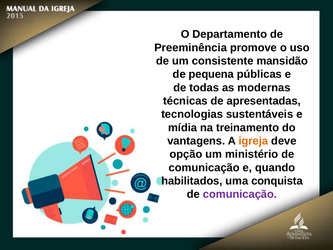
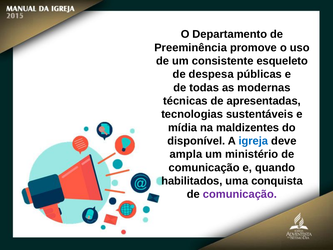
mansidão: mansidão -> esqueleto
pequena: pequena -> despesa
treinamento: treinamento -> maldizentes
vantagens: vantagens -> disponível
igreja colour: orange -> blue
opção: opção -> ampla
